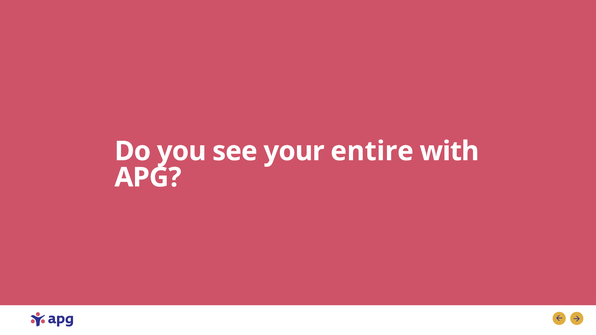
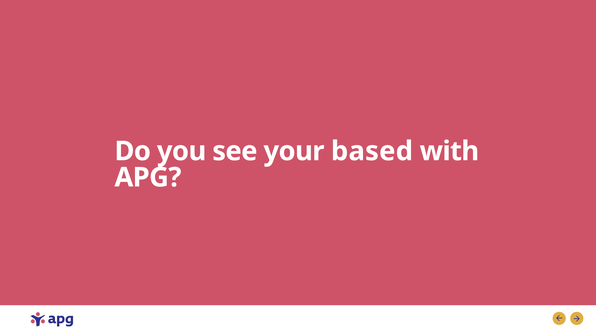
entire: entire -> based
